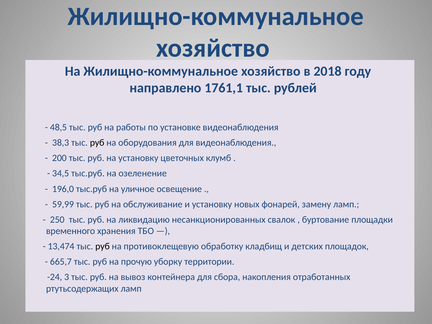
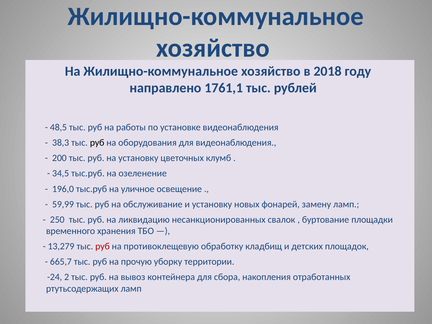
13,474: 13,474 -> 13,279
руб at (103, 246) colour: black -> red
3: 3 -> 2
